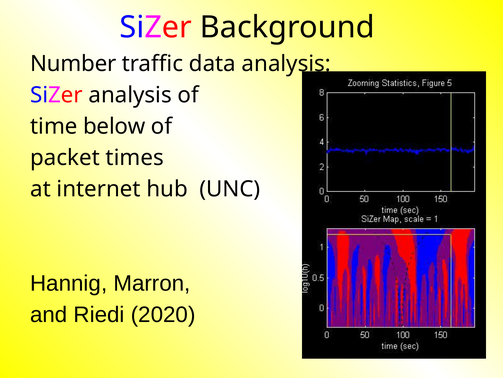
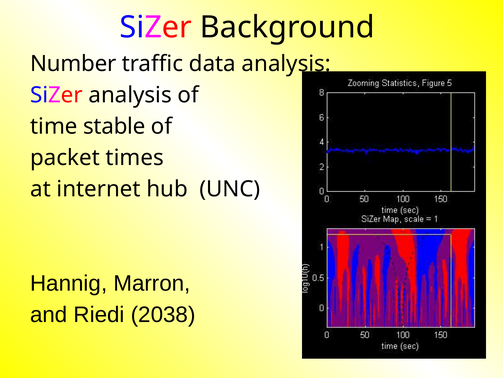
below: below -> stable
2020: 2020 -> 2038
